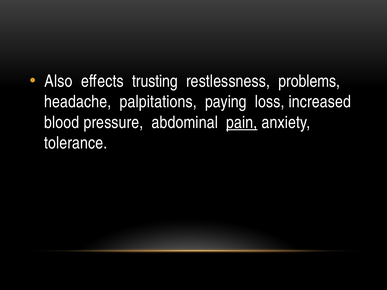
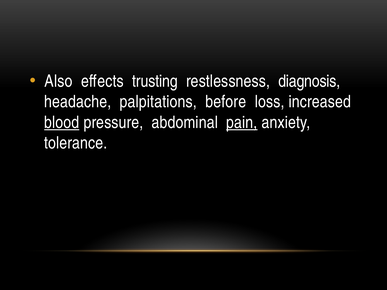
problems: problems -> diagnosis
paying: paying -> before
blood underline: none -> present
